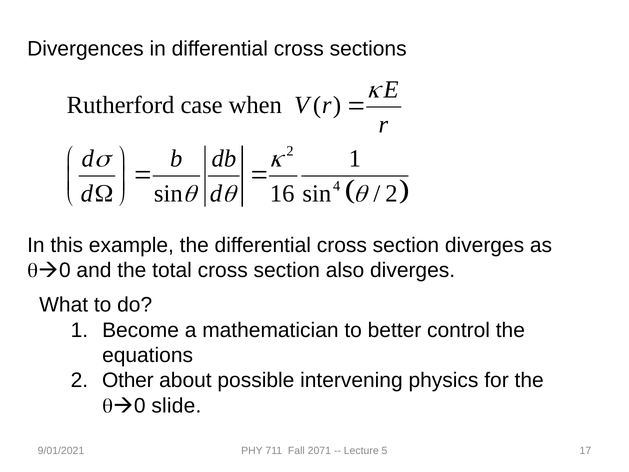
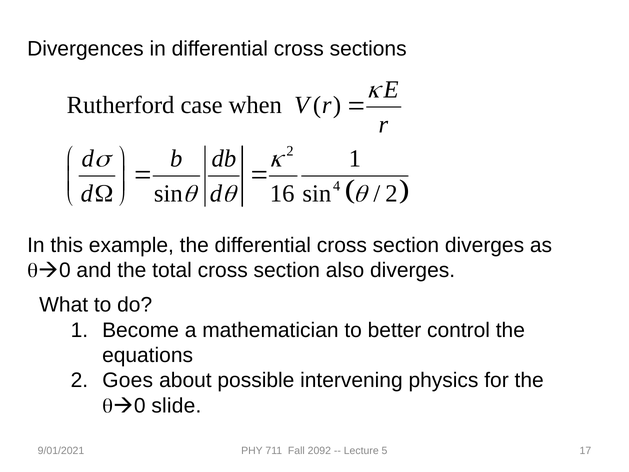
Other: Other -> Goes
2071: 2071 -> 2092
